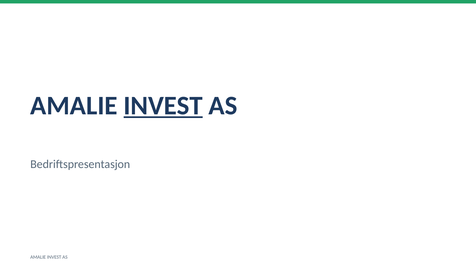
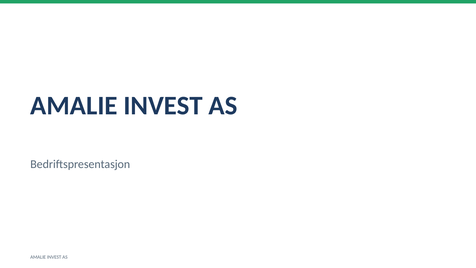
INVEST at (163, 106) underline: present -> none
